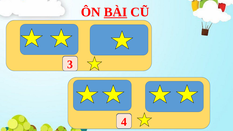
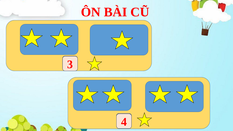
BÀI underline: present -> none
